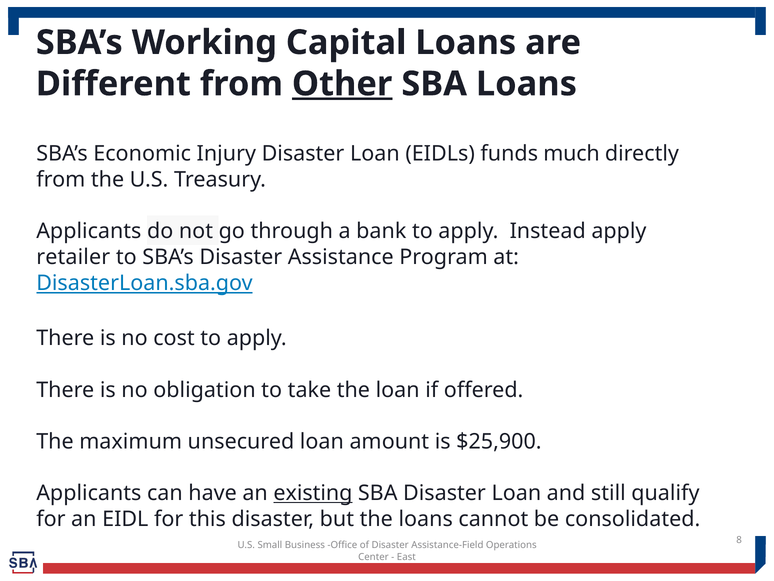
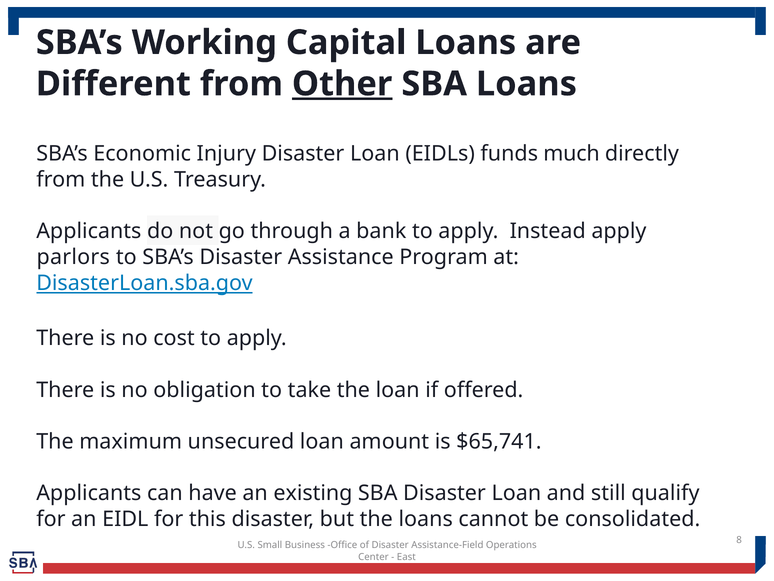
retailer: retailer -> parlors
$25,900: $25,900 -> $65,741
existing underline: present -> none
